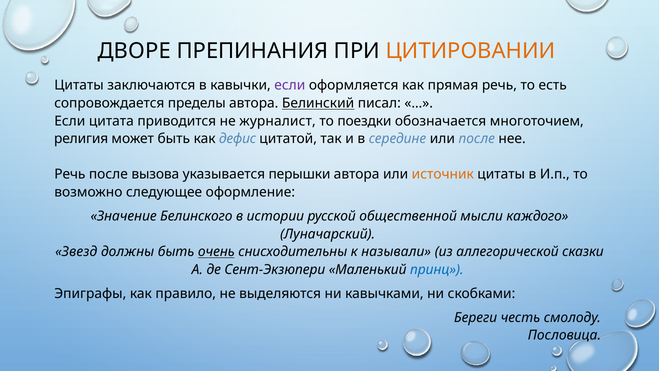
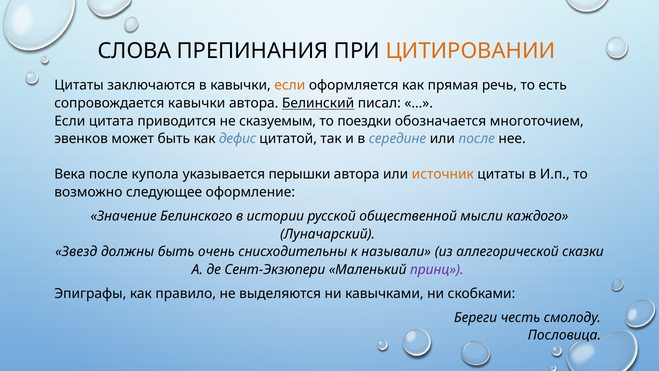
ДВОРЕ: ДВОРЕ -> СЛОВА
если at (290, 85) colour: purple -> orange
сопровождается пределы: пределы -> кавычки
журналист: журналист -> сказуемым
религия: религия -> эвенков
Речь at (70, 174): Речь -> Века
вызова: вызова -> купола
очень underline: present -> none
принц colour: blue -> purple
